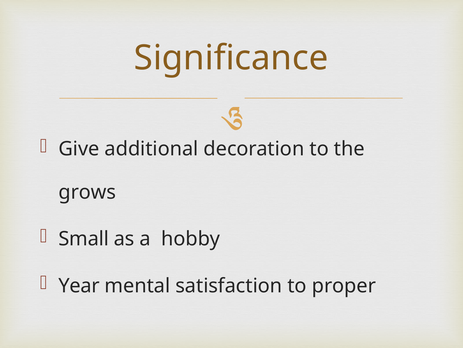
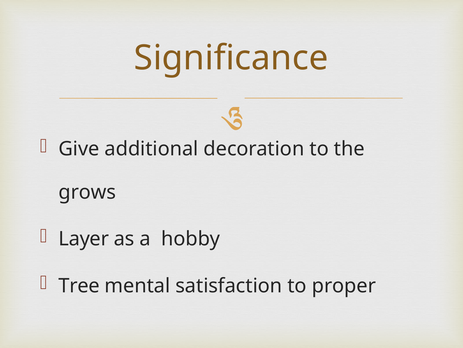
Small: Small -> Layer
Year: Year -> Tree
